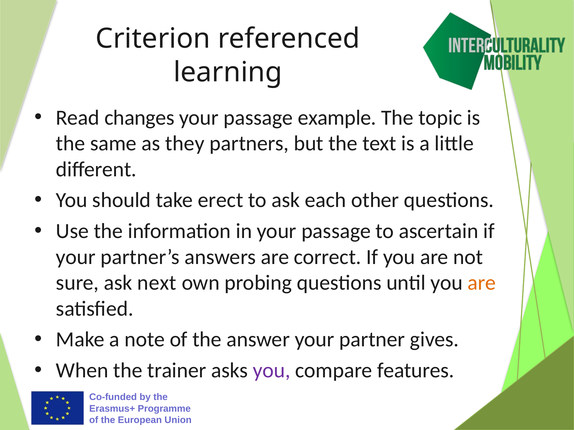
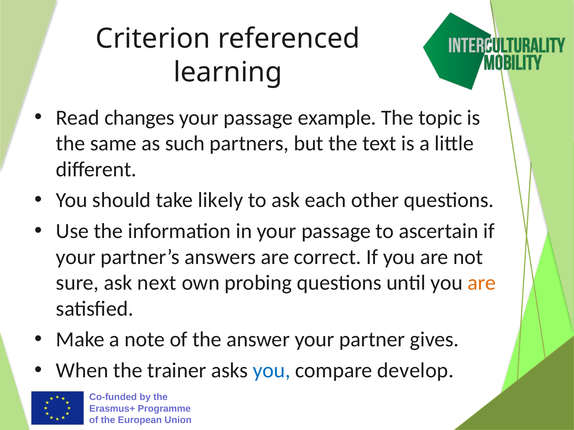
they: they -> such
erect: erect -> likely
you at (272, 371) colour: purple -> blue
features: features -> develop
